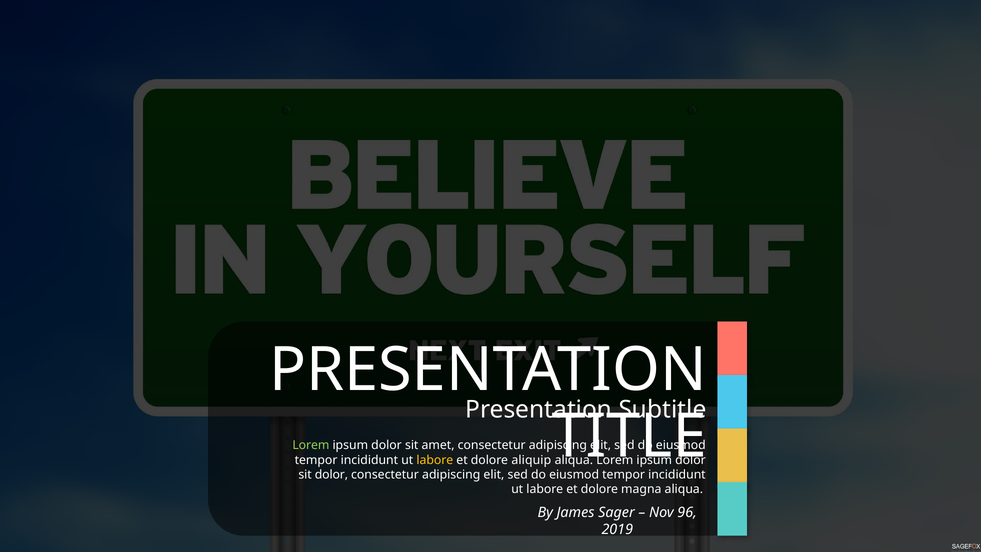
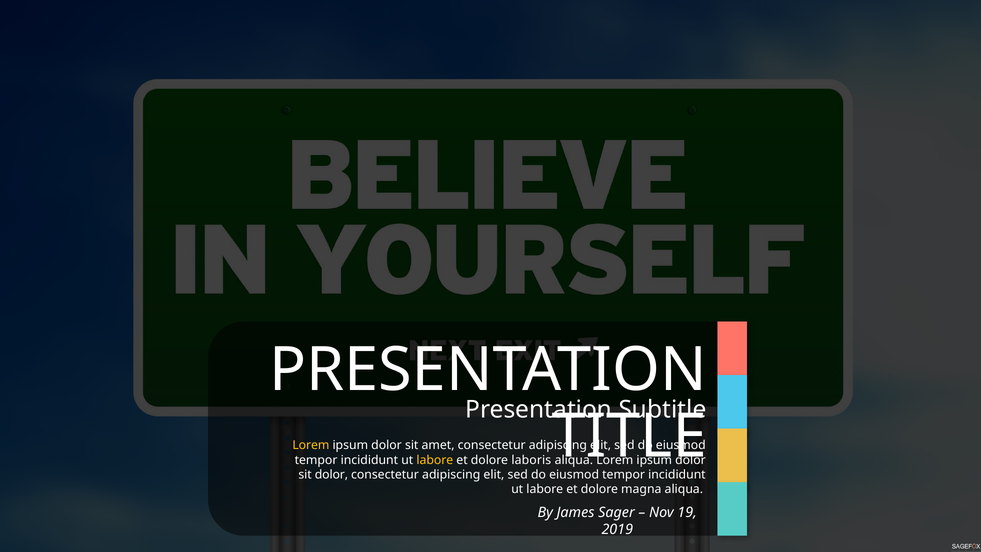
Lorem at (311, 445) colour: light green -> yellow
aliquip: aliquip -> laboris
96: 96 -> 19
